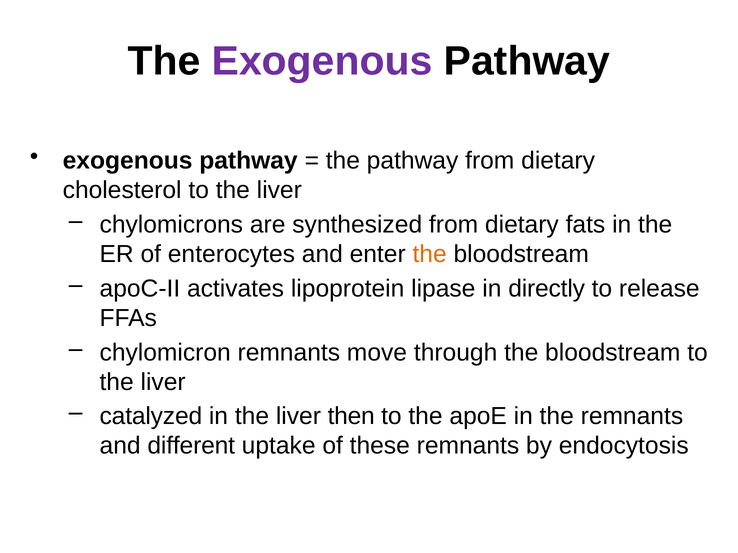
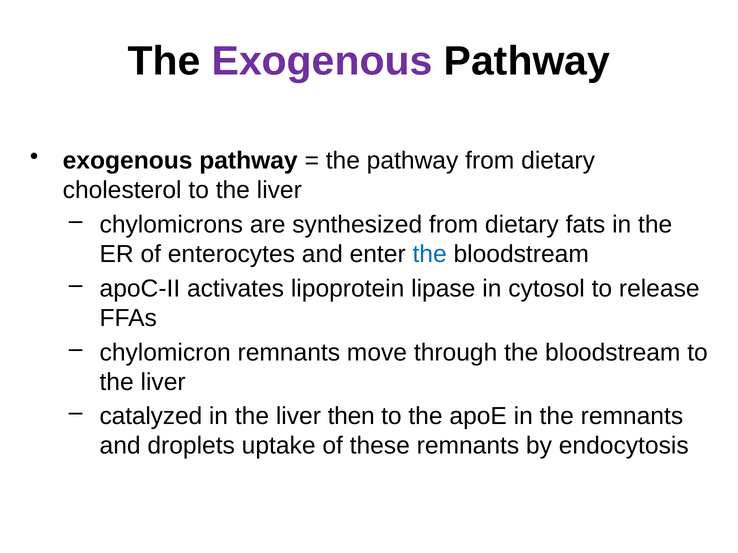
the at (430, 254) colour: orange -> blue
directly: directly -> cytosol
different: different -> droplets
